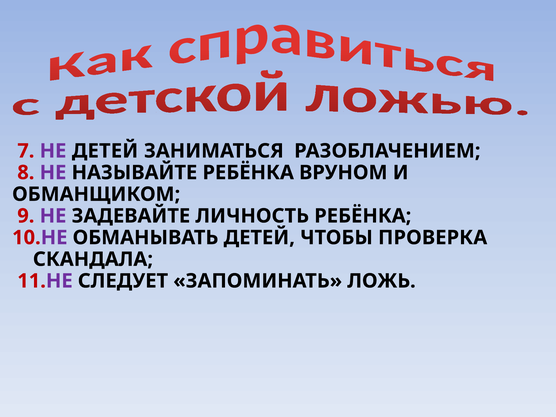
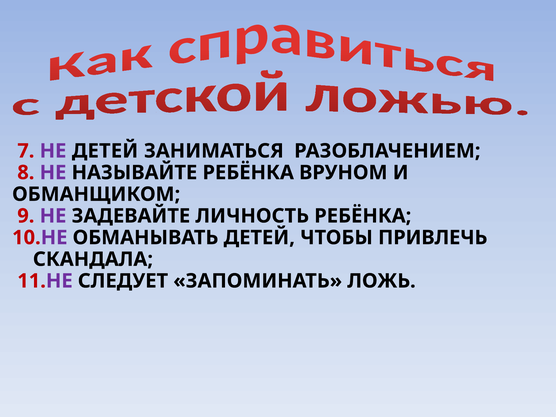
ПРОВЕРКА: ПРОВЕРКА -> ПРИВЛЕЧЬ
